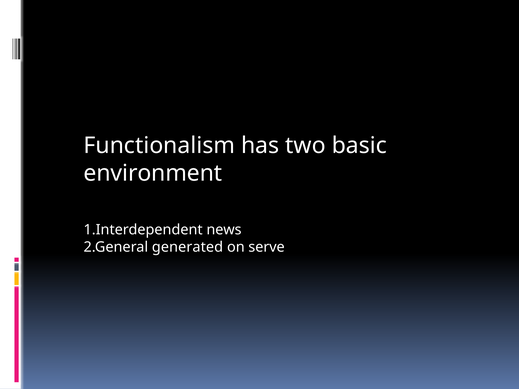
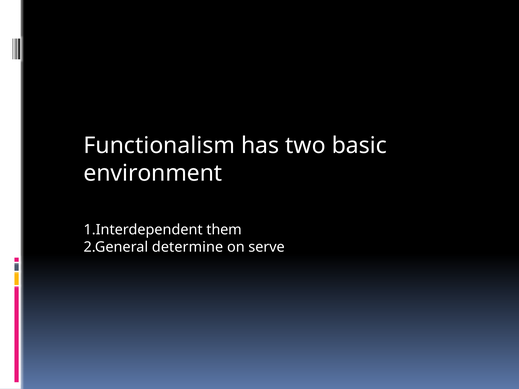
news: news -> them
generated: generated -> determine
